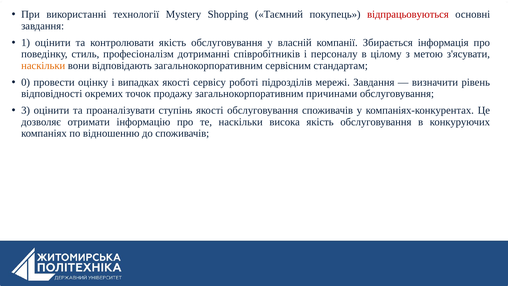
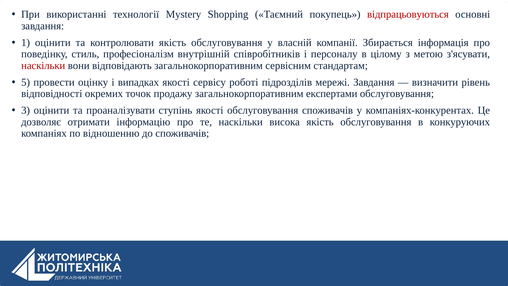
дотриманні: дотриманні -> внутрішній
наскільки at (43, 65) colour: orange -> red
0: 0 -> 5
причинами: причинами -> експертами
